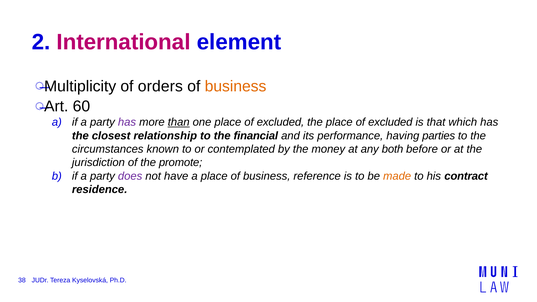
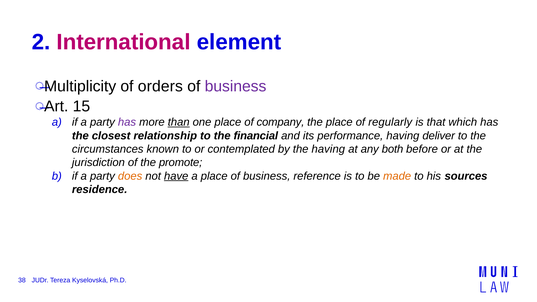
business at (236, 86) colour: orange -> purple
60: 60 -> 15
one place of excluded: excluded -> company
the place of excluded: excluded -> regularly
parties: parties -> deliver
the money: money -> having
does colour: purple -> orange
have underline: none -> present
contract: contract -> sources
